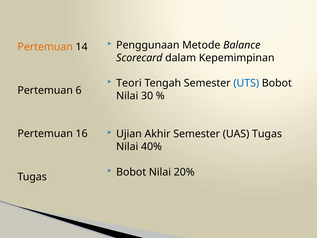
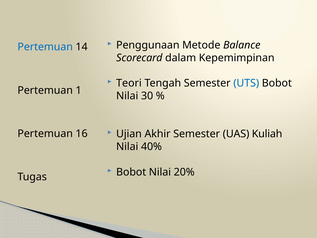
Pertemuan at (45, 47) colour: orange -> blue
6: 6 -> 1
UAS Tugas: Tugas -> Kuliah
